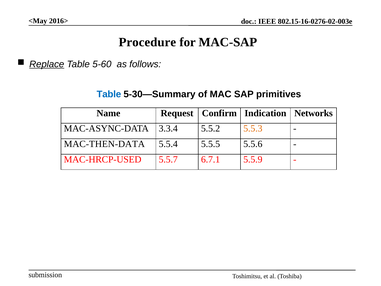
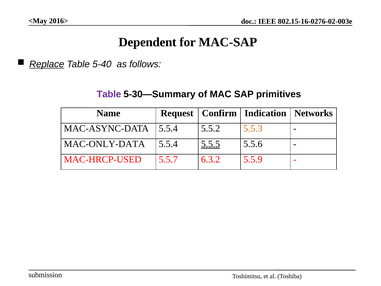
Procedure: Procedure -> Dependent
5-60: 5-60 -> 5-40
Table at (109, 94) colour: blue -> purple
MAC-ASYNC-DATA 3.3.4: 3.3.4 -> 5.5.4
MAC-THEN-DATA: MAC-THEN-DATA -> MAC-ONLY-DATA
5.5.5 underline: none -> present
6.7.1: 6.7.1 -> 6.3.2
